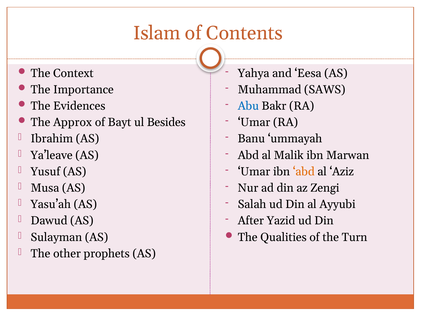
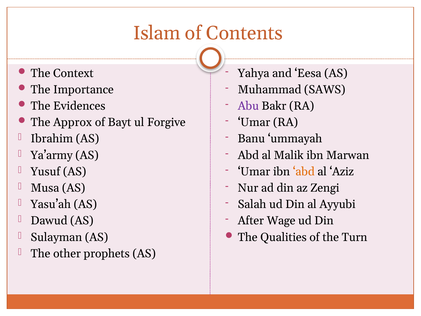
Abu colour: blue -> purple
Besides: Besides -> Forgive
Ya’leave: Ya’leave -> Ya’army
Yazid: Yazid -> Wage
